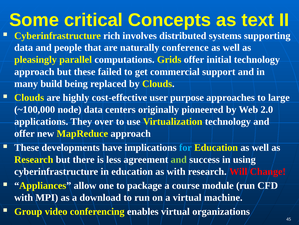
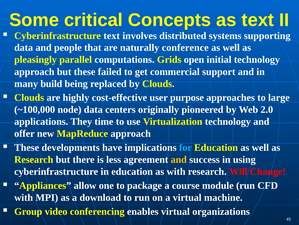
Cyberinfrastructure rich: rich -> text
Grids offer: offer -> open
over: over -> time
and at (179, 159) colour: light green -> yellow
